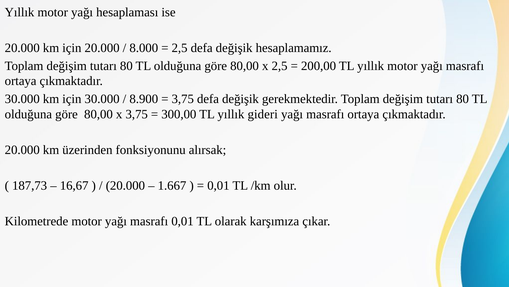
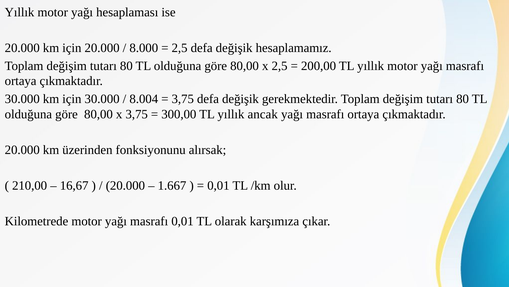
8.900: 8.900 -> 8.004
gideri: gideri -> ancak
187,73: 187,73 -> 210,00
